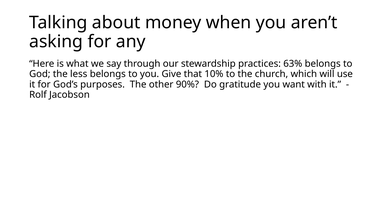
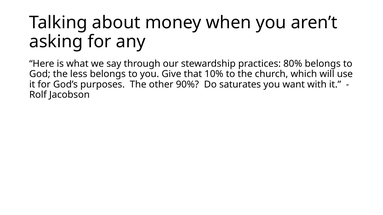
63%: 63% -> 80%
gratitude: gratitude -> saturates
